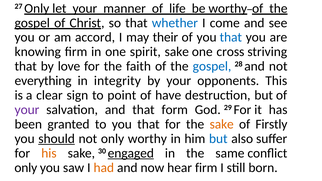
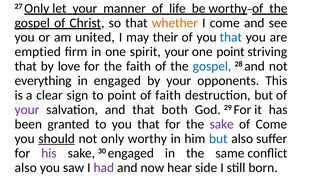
whether colour: blue -> orange
accord: accord -> united
knowing: knowing -> emptied
spirit sake: sake -> your
one cross: cross -> point
in integrity: integrity -> engaged
of have: have -> faith
form: form -> both
sake at (222, 124) colour: orange -> purple
of Firstly: Firstly -> Come
his colour: orange -> purple
engaged at (131, 153) underline: present -> none
only at (26, 168): only -> also
had colour: orange -> purple
hear firm: firm -> side
